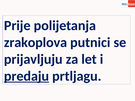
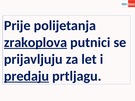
zrakoplova underline: none -> present
